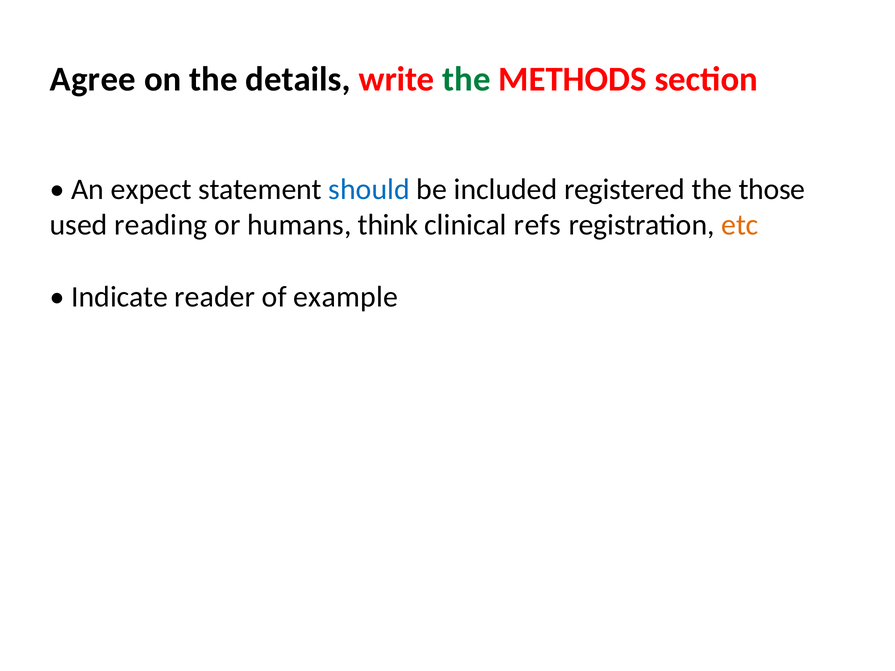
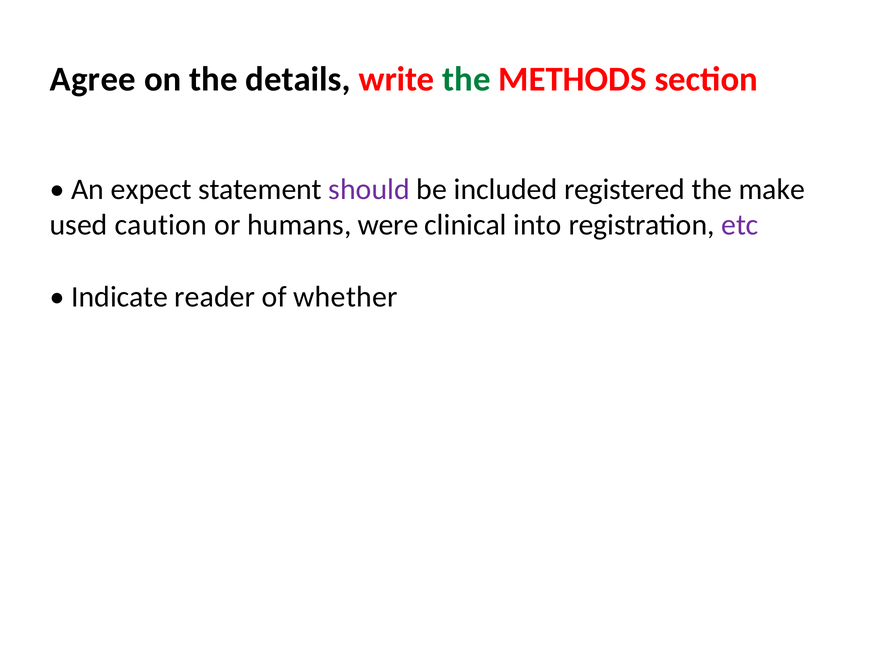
should colour: blue -> purple
those: those -> make
reading: reading -> caution
think: think -> were
refs: refs -> into
etc colour: orange -> purple
example: example -> whether
